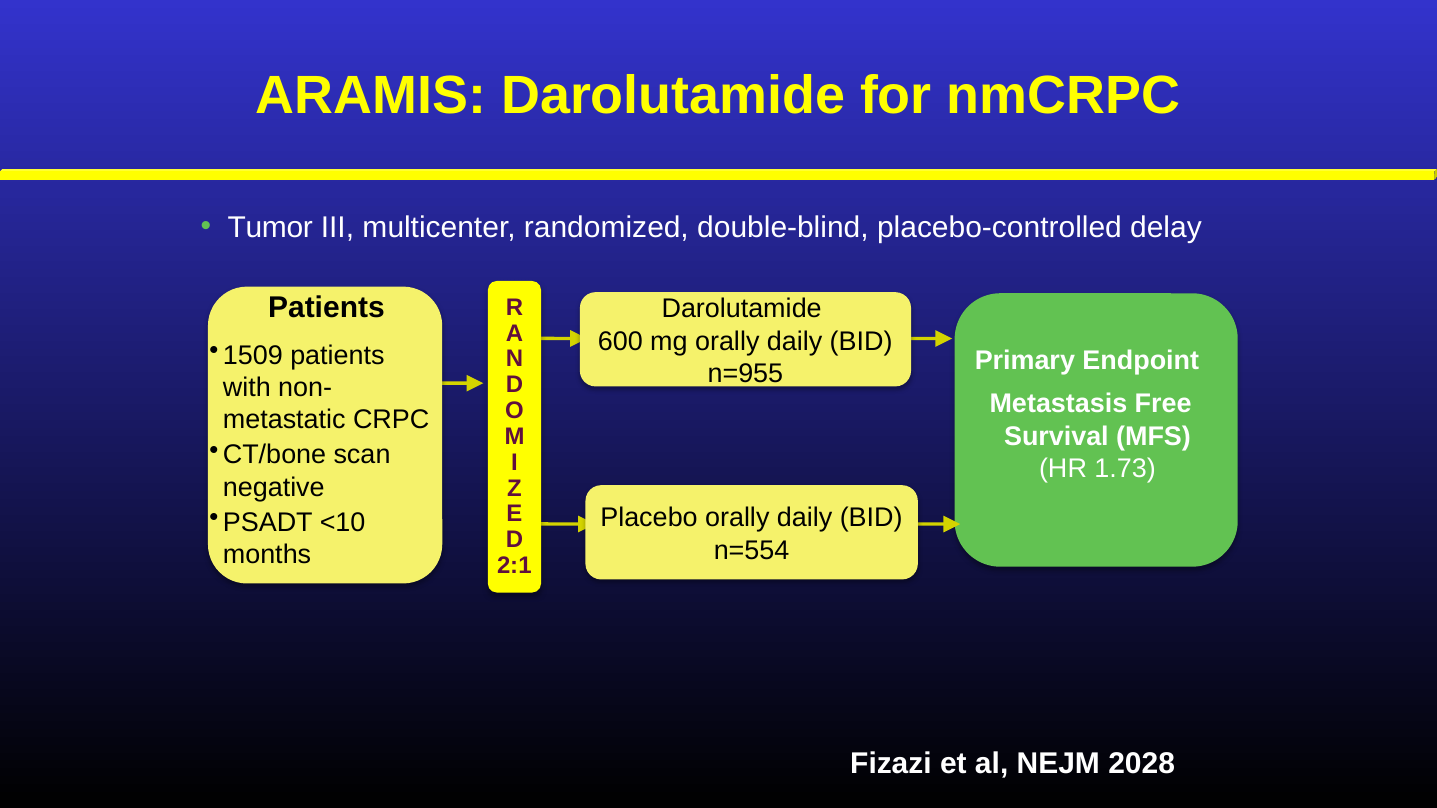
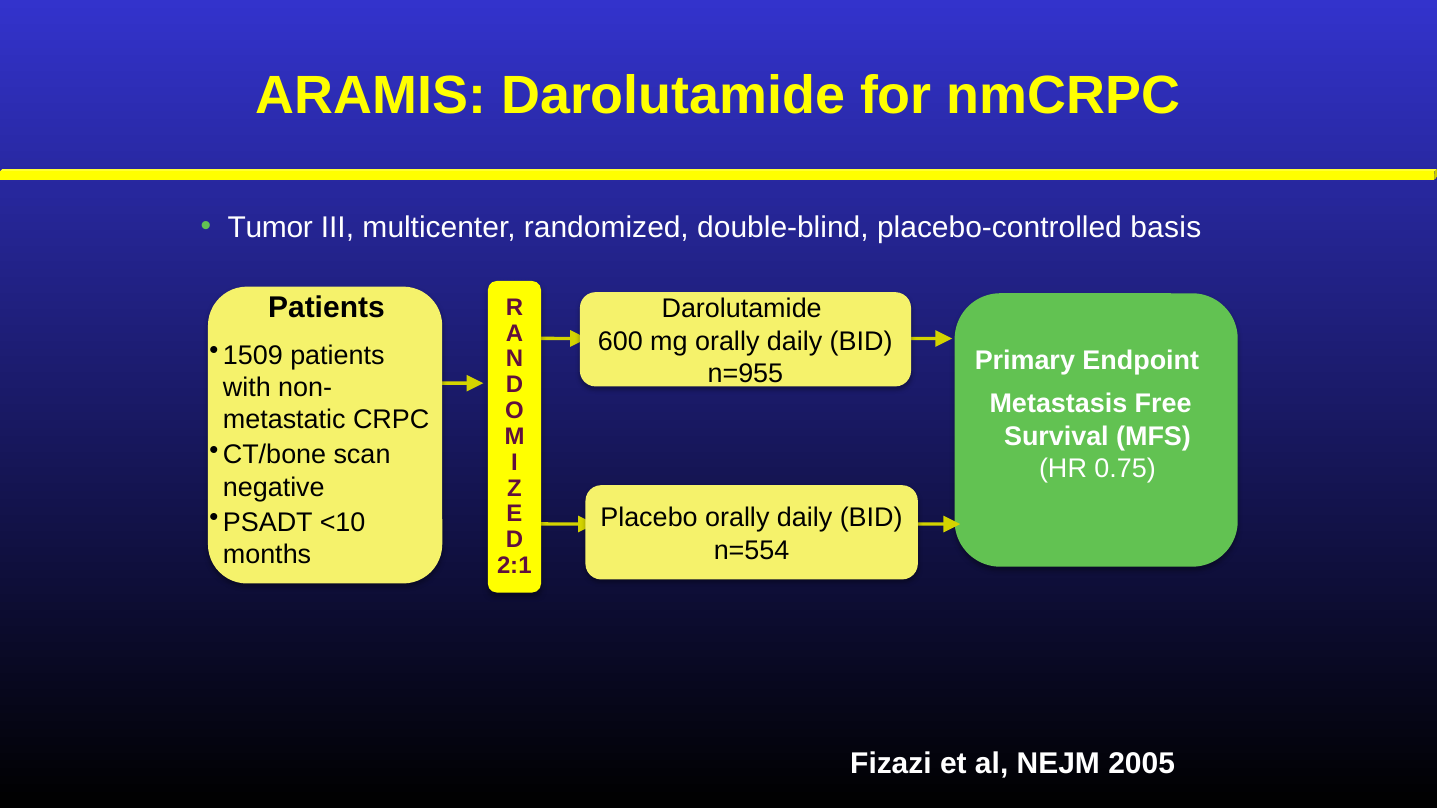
delay: delay -> basis
1.73: 1.73 -> 0.75
2028: 2028 -> 2005
